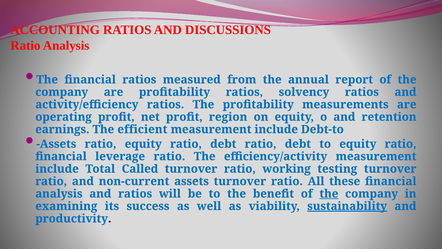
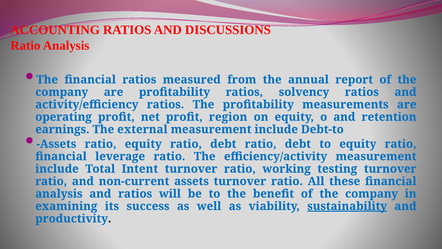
efficient: efficient -> external
Called: Called -> Intent
the at (329, 193) underline: present -> none
